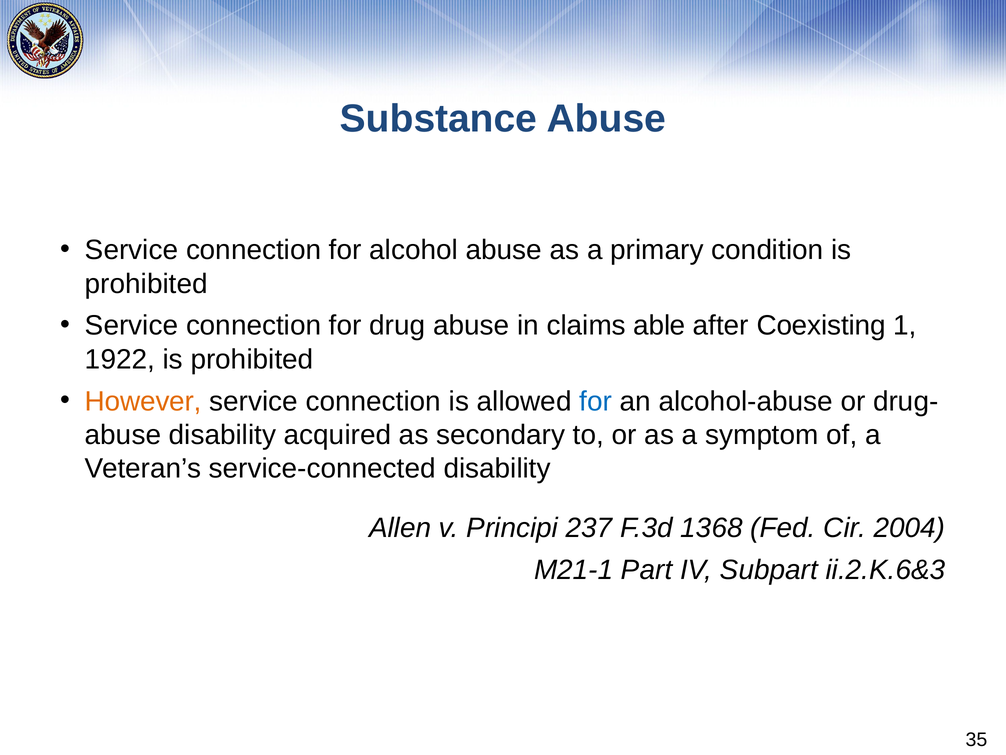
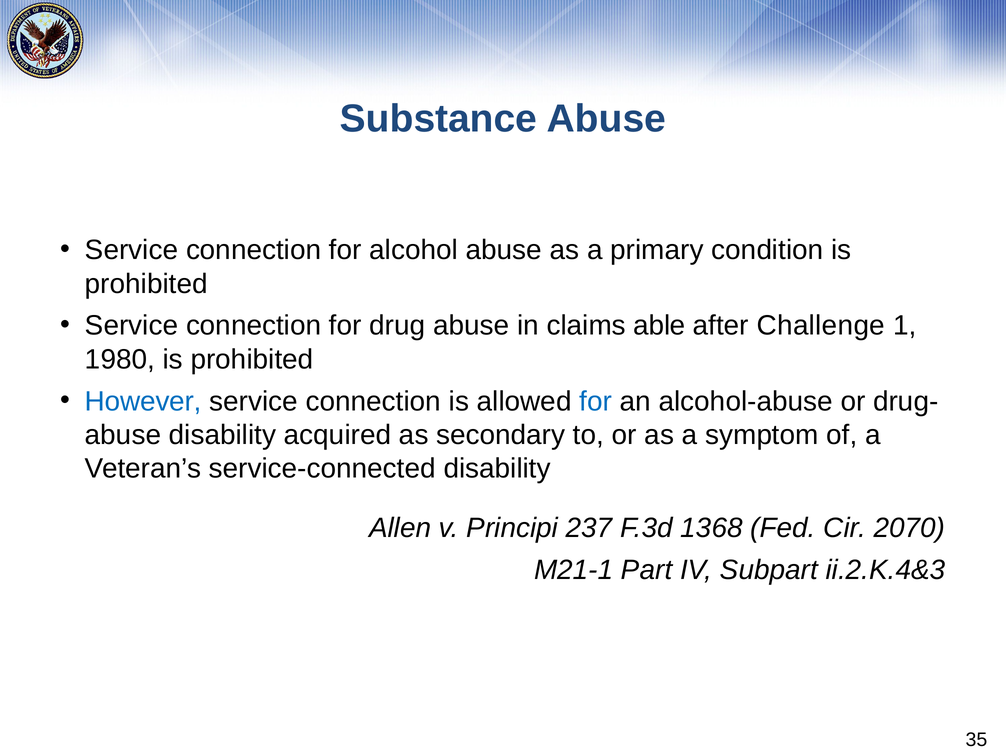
Coexisting: Coexisting -> Challenge
1922: 1922 -> 1980
However colour: orange -> blue
2004: 2004 -> 2070
ii.2.K.6&3: ii.2.K.6&3 -> ii.2.K.4&3
